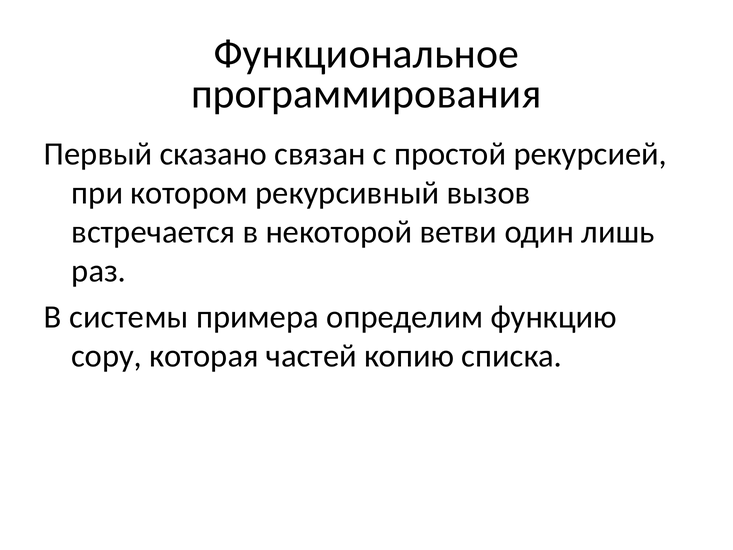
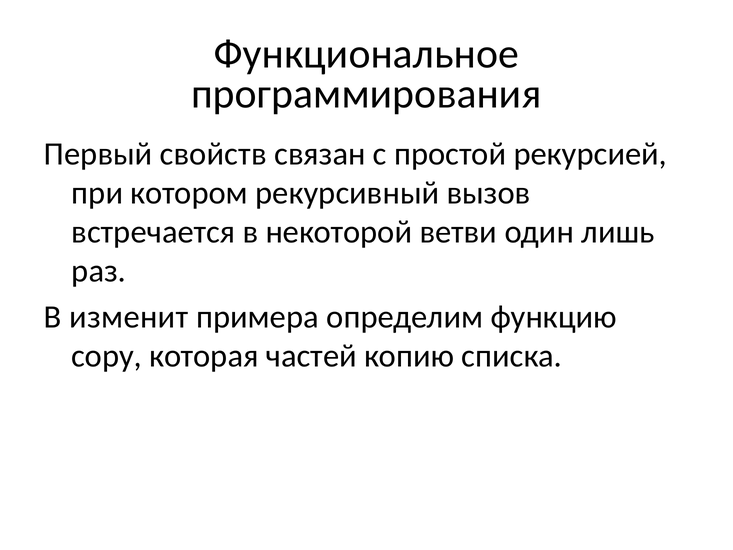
сказано: сказано -> свойств
системы: системы -> изменит
